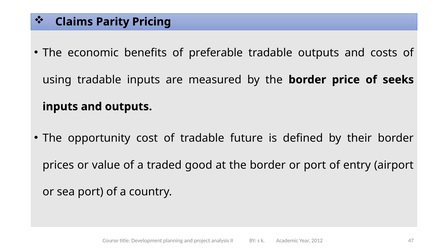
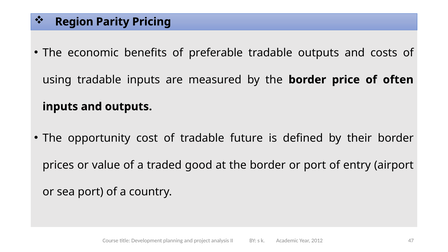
Claims: Claims -> Region
seeks: seeks -> often
